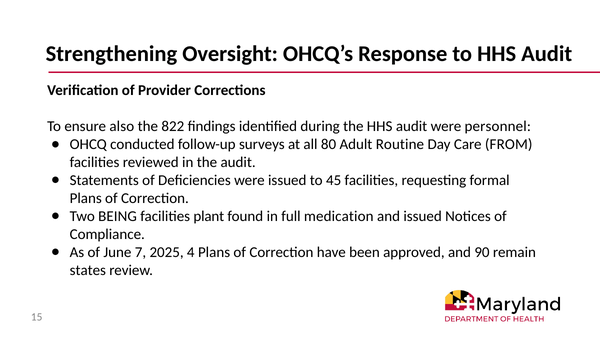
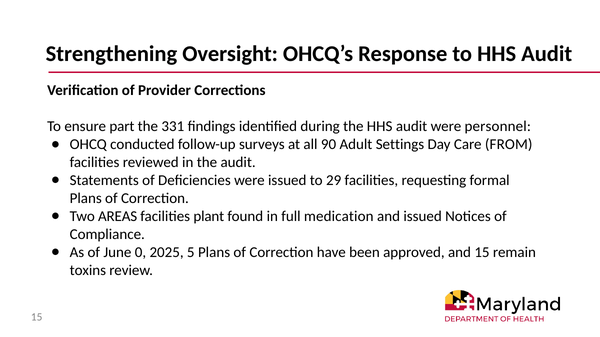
also: also -> part
822: 822 -> 331
80: 80 -> 90
Routine: Routine -> Settings
45: 45 -> 29
BEING: BEING -> AREAS
7: 7 -> 0
4: 4 -> 5
and 90: 90 -> 15
states: states -> toxins
